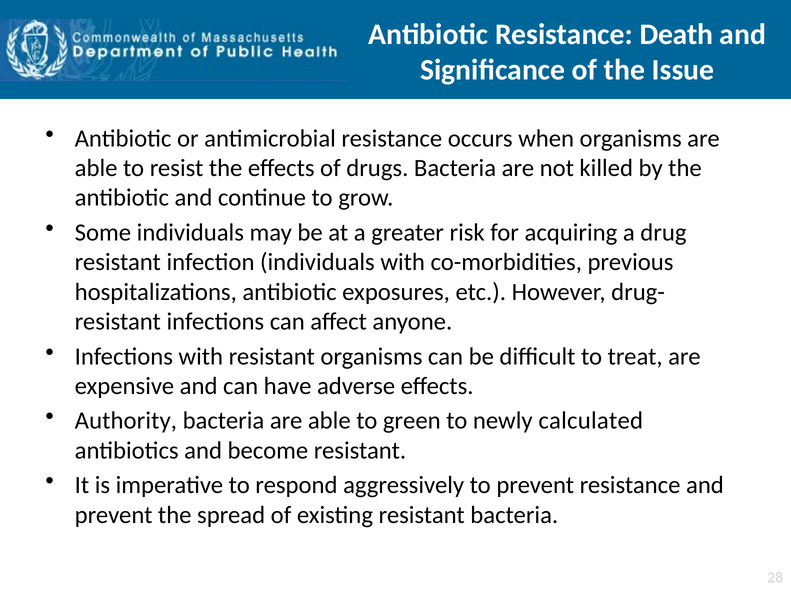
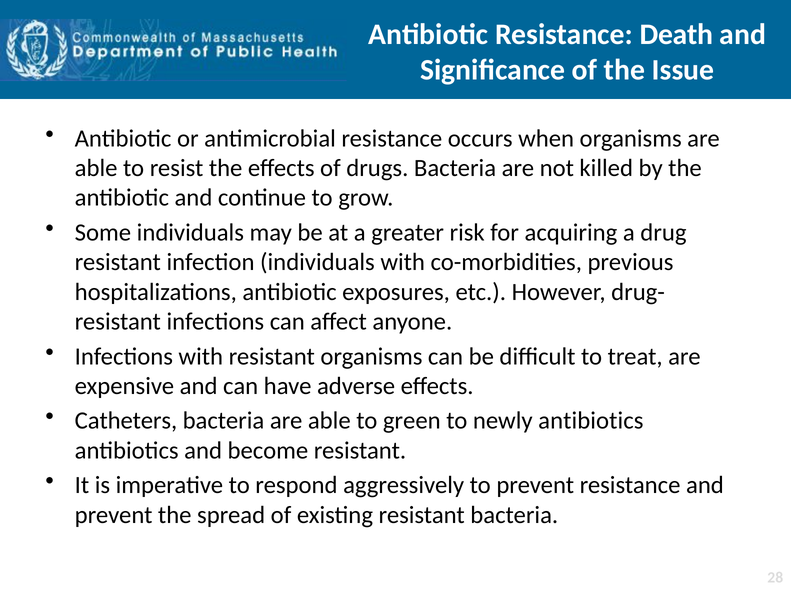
Authority: Authority -> Catheters
newly calculated: calculated -> antibiotics
